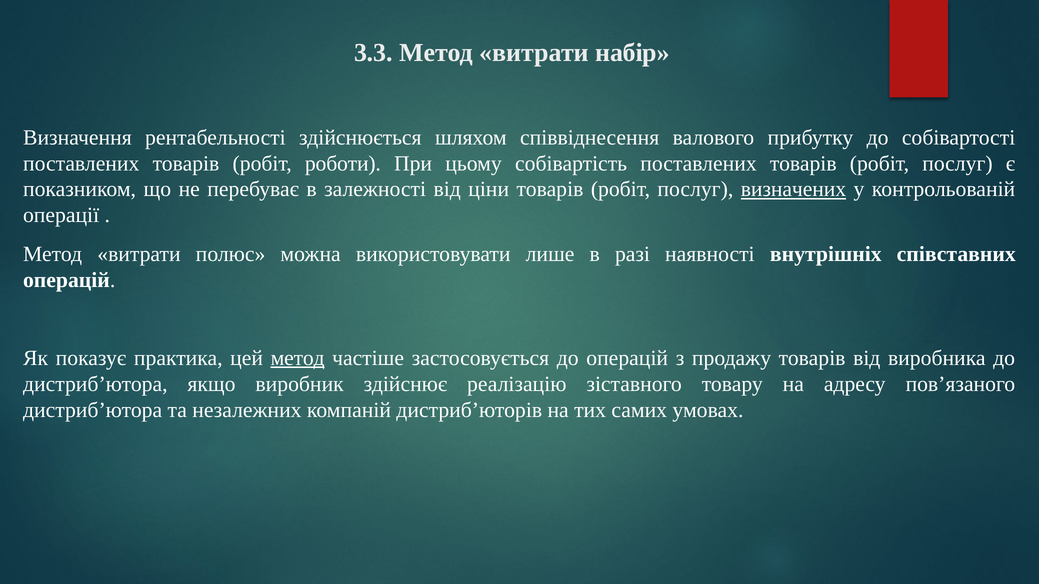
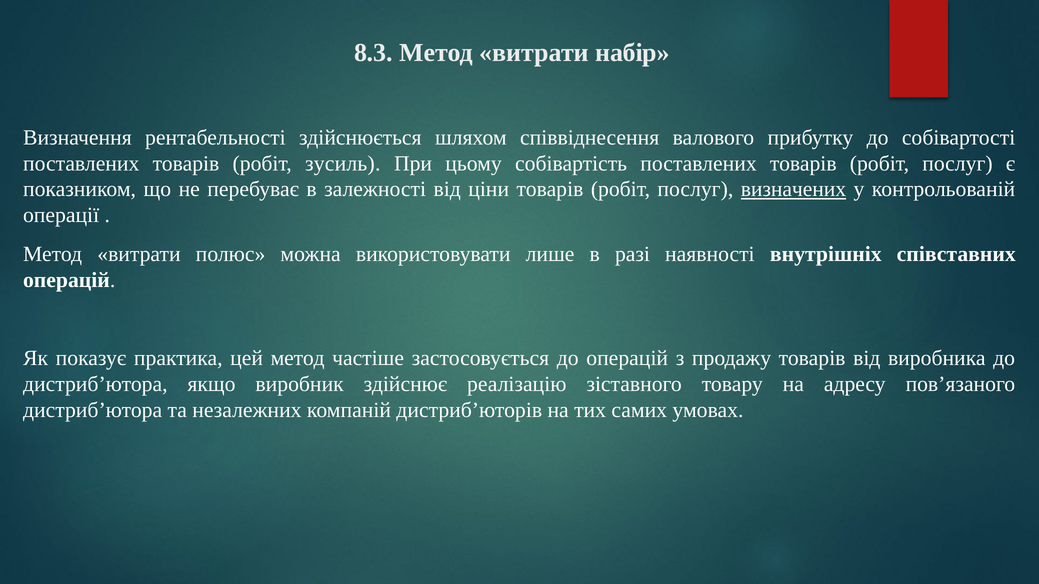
3.3: 3.3 -> 8.3
роботи: роботи -> зусиль
метод at (298, 358) underline: present -> none
